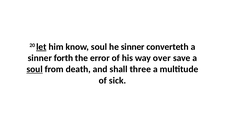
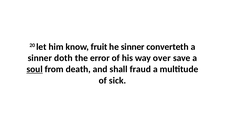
let underline: present -> none
know soul: soul -> fruit
forth: forth -> doth
three: three -> fraud
